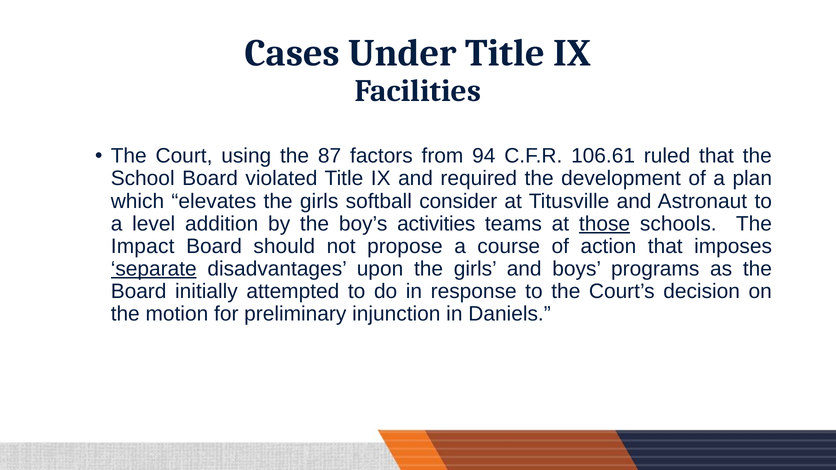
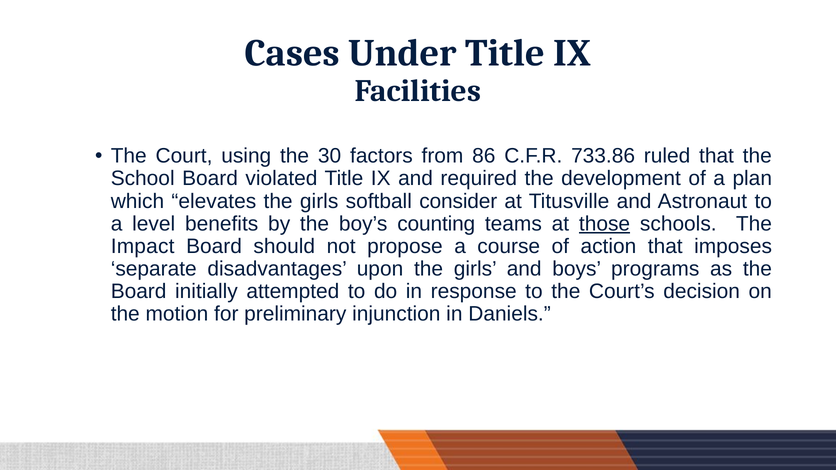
87: 87 -> 30
94: 94 -> 86
106.61: 106.61 -> 733.86
addition: addition -> benefits
activities: activities -> counting
separate underline: present -> none
